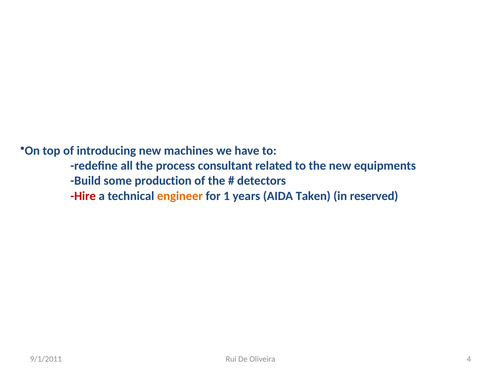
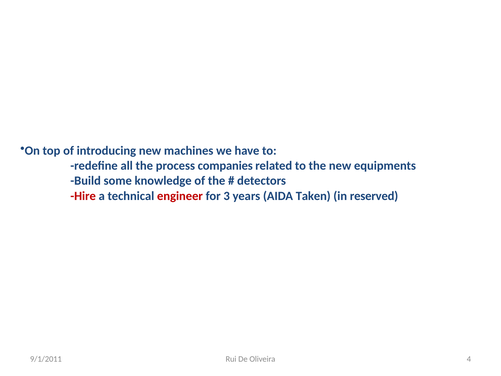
consultant: consultant -> companies
production: production -> knowledge
engineer colour: orange -> red
1: 1 -> 3
